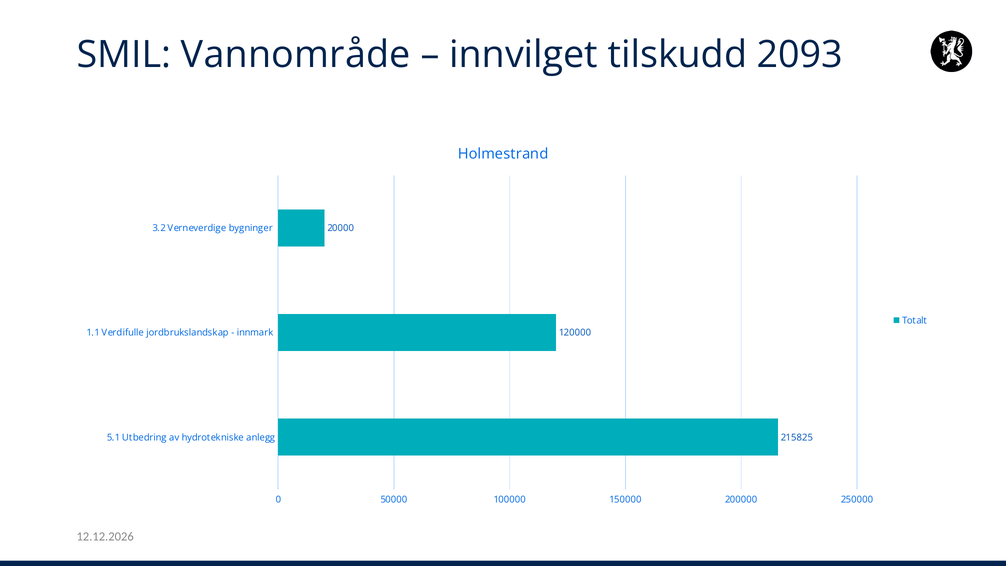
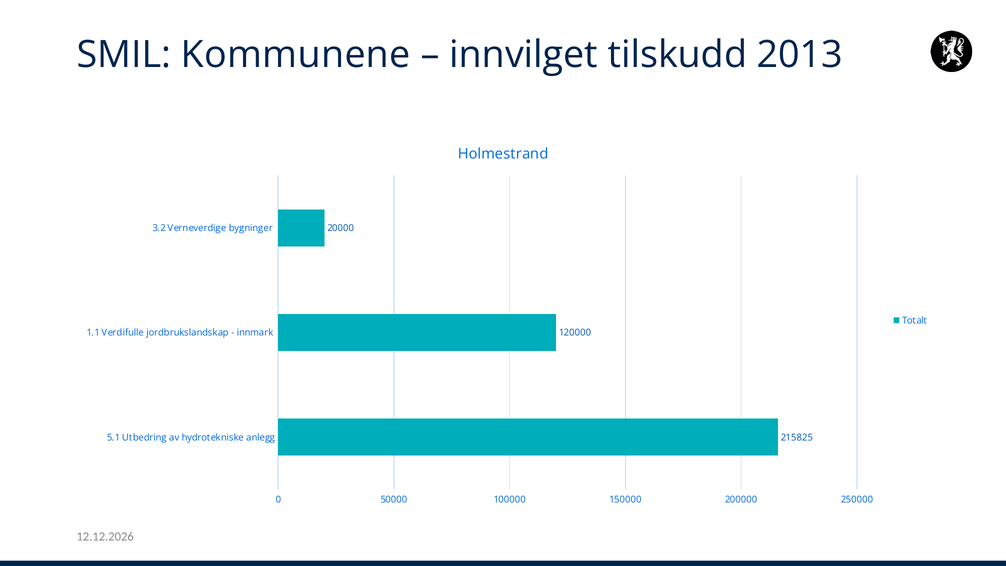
Vannområde: Vannområde -> Kommunene
2093: 2093 -> 2013
